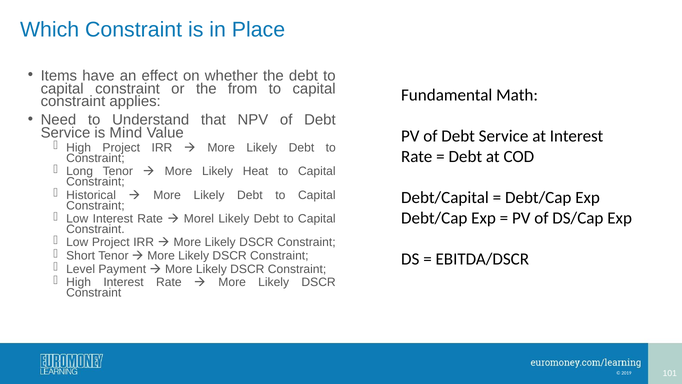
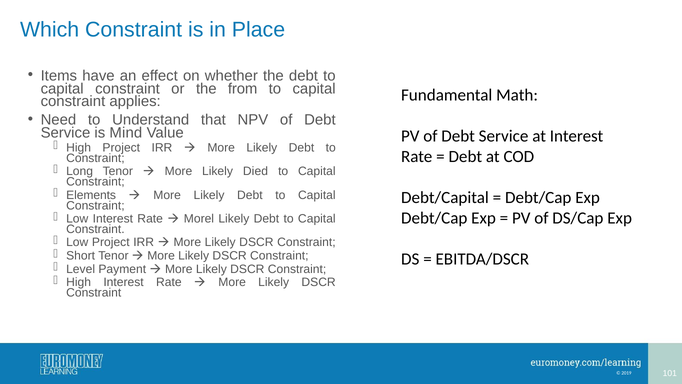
Heat: Heat -> Died
Historical: Historical -> Elements
